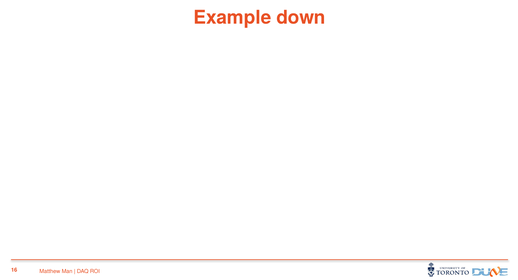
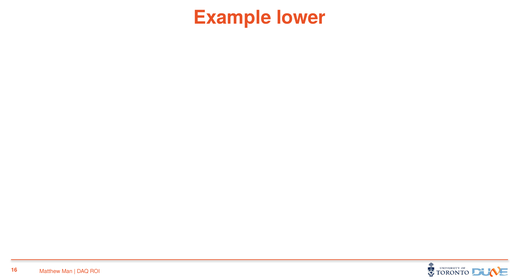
down: down -> lower
